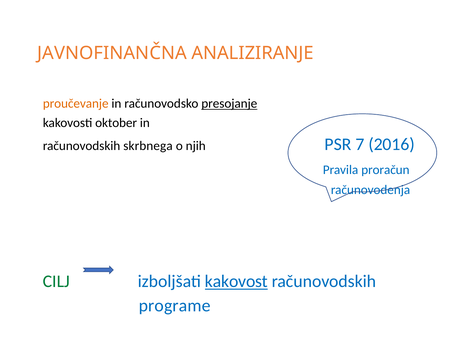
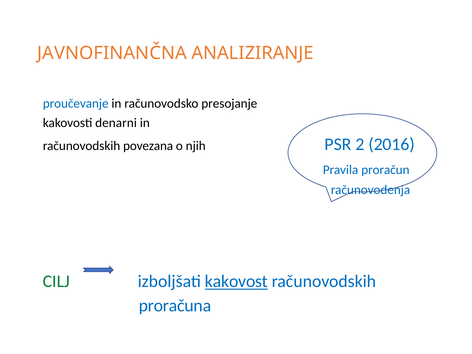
proučevanje colour: orange -> blue
presojanje underline: present -> none
oktober: oktober -> denarni
skrbnega: skrbnega -> povezana
7: 7 -> 2
programe: programe -> proračuna
